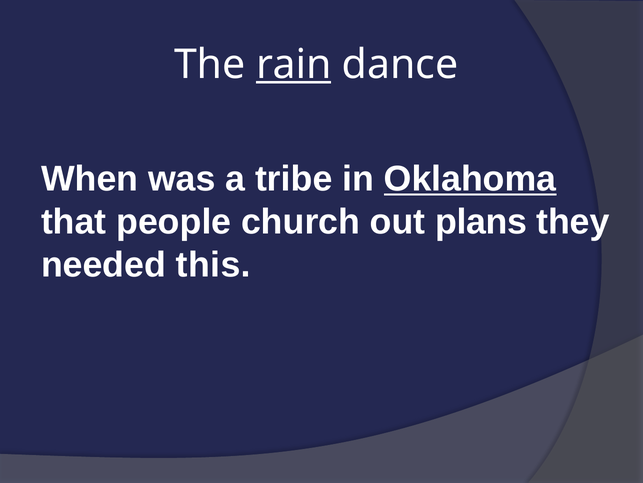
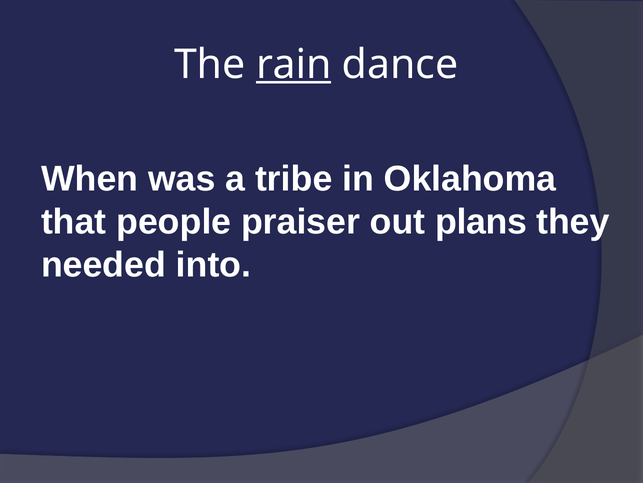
Oklahoma underline: present -> none
church: church -> praiser
this: this -> into
